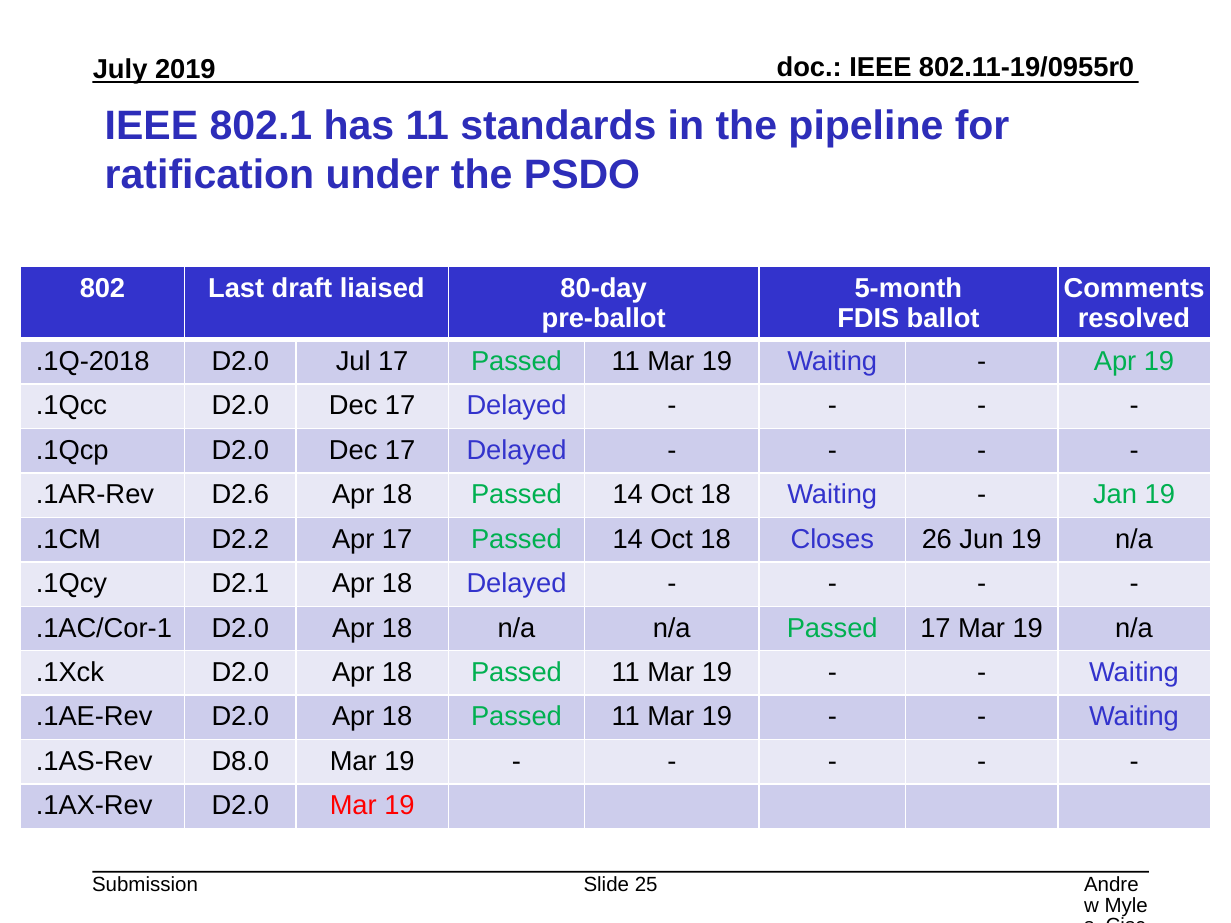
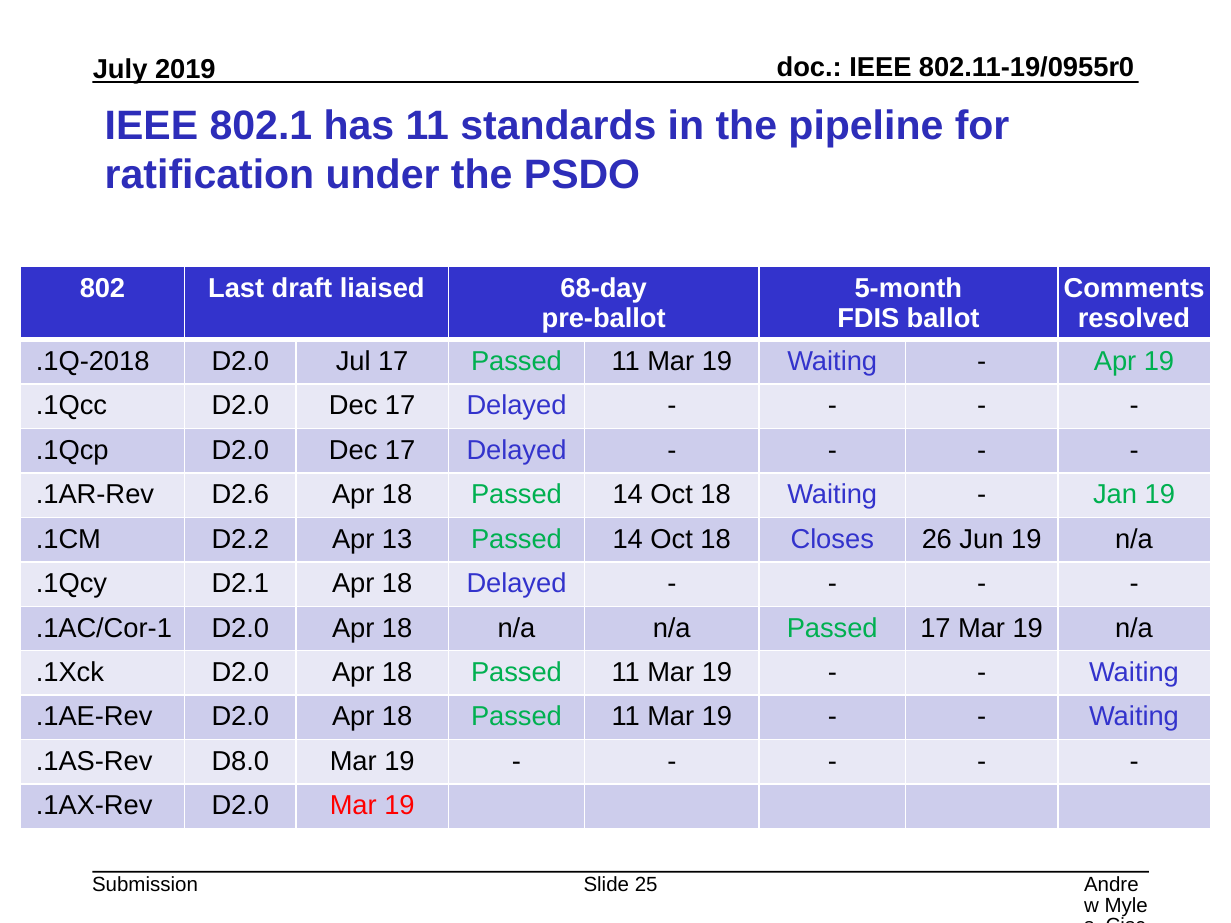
80-day: 80-day -> 68-day
Apr 17: 17 -> 13
